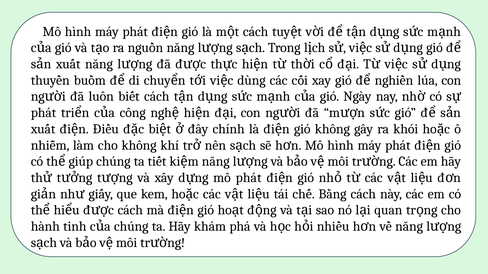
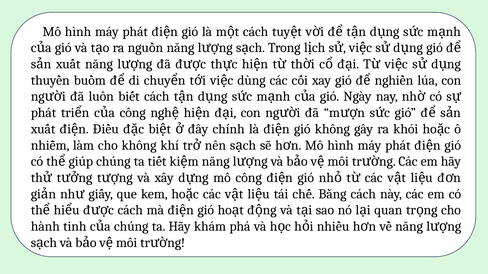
mô phát: phát -> công
